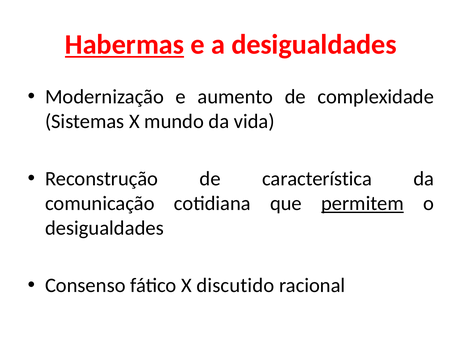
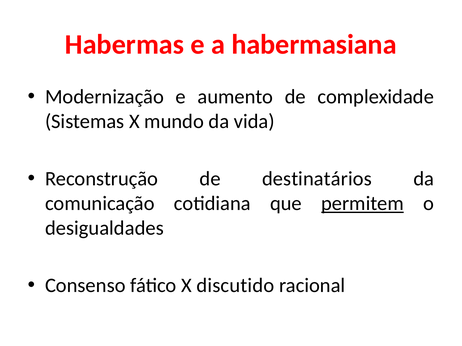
Habermas underline: present -> none
a desigualdades: desigualdades -> habermasiana
característica: característica -> destinatários
